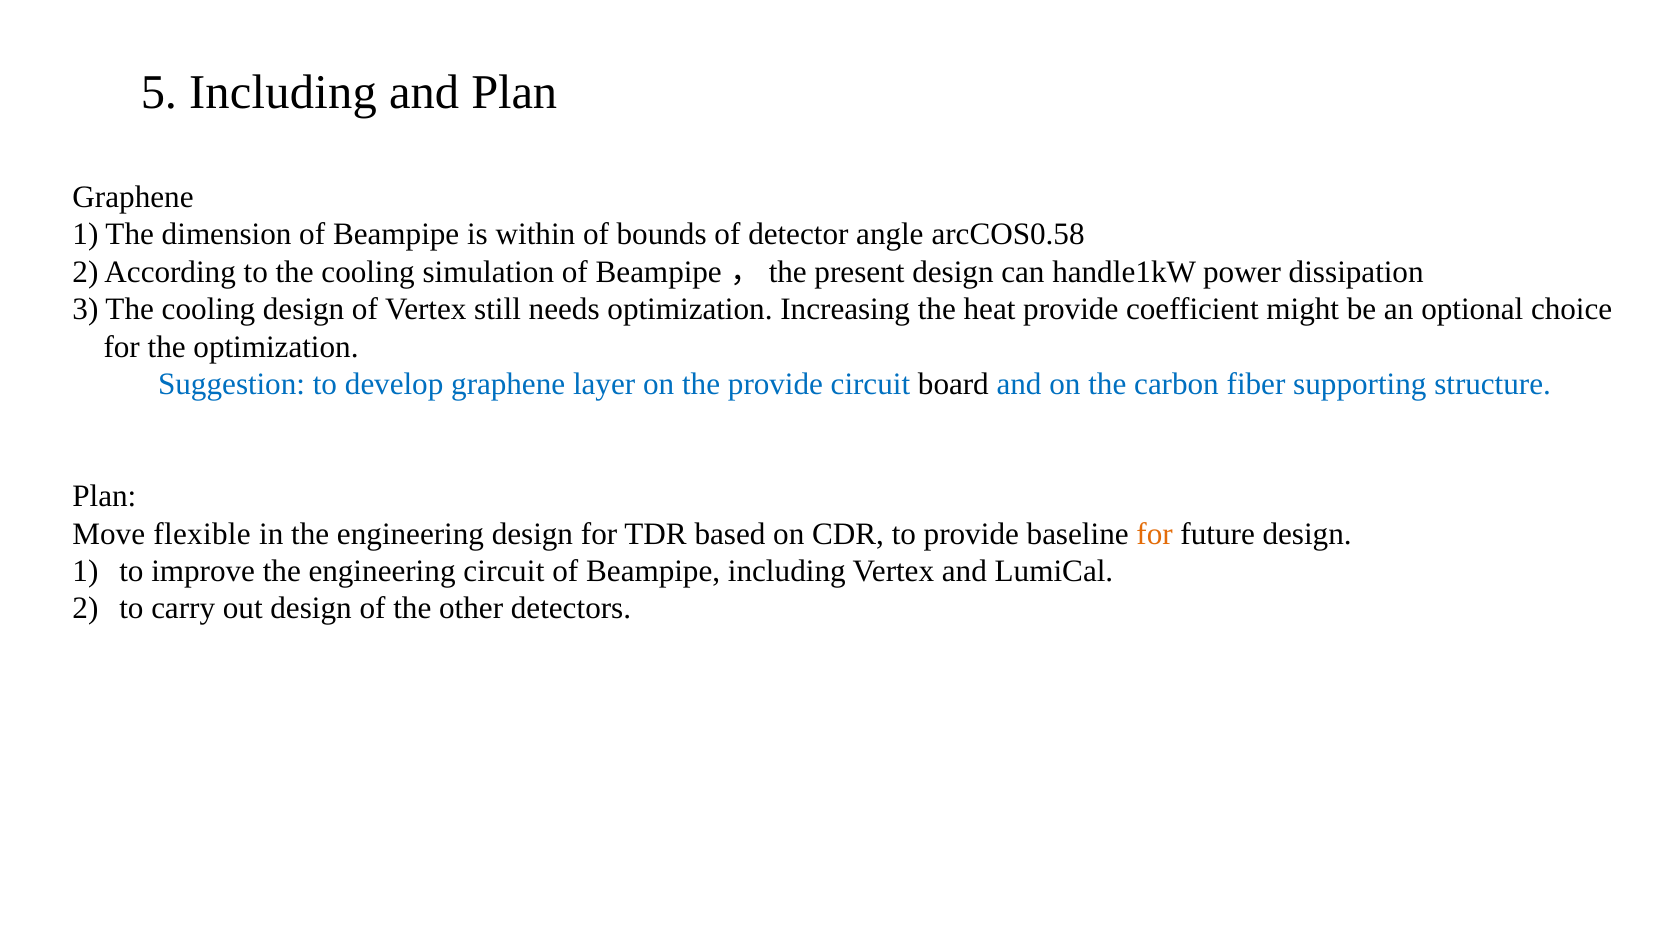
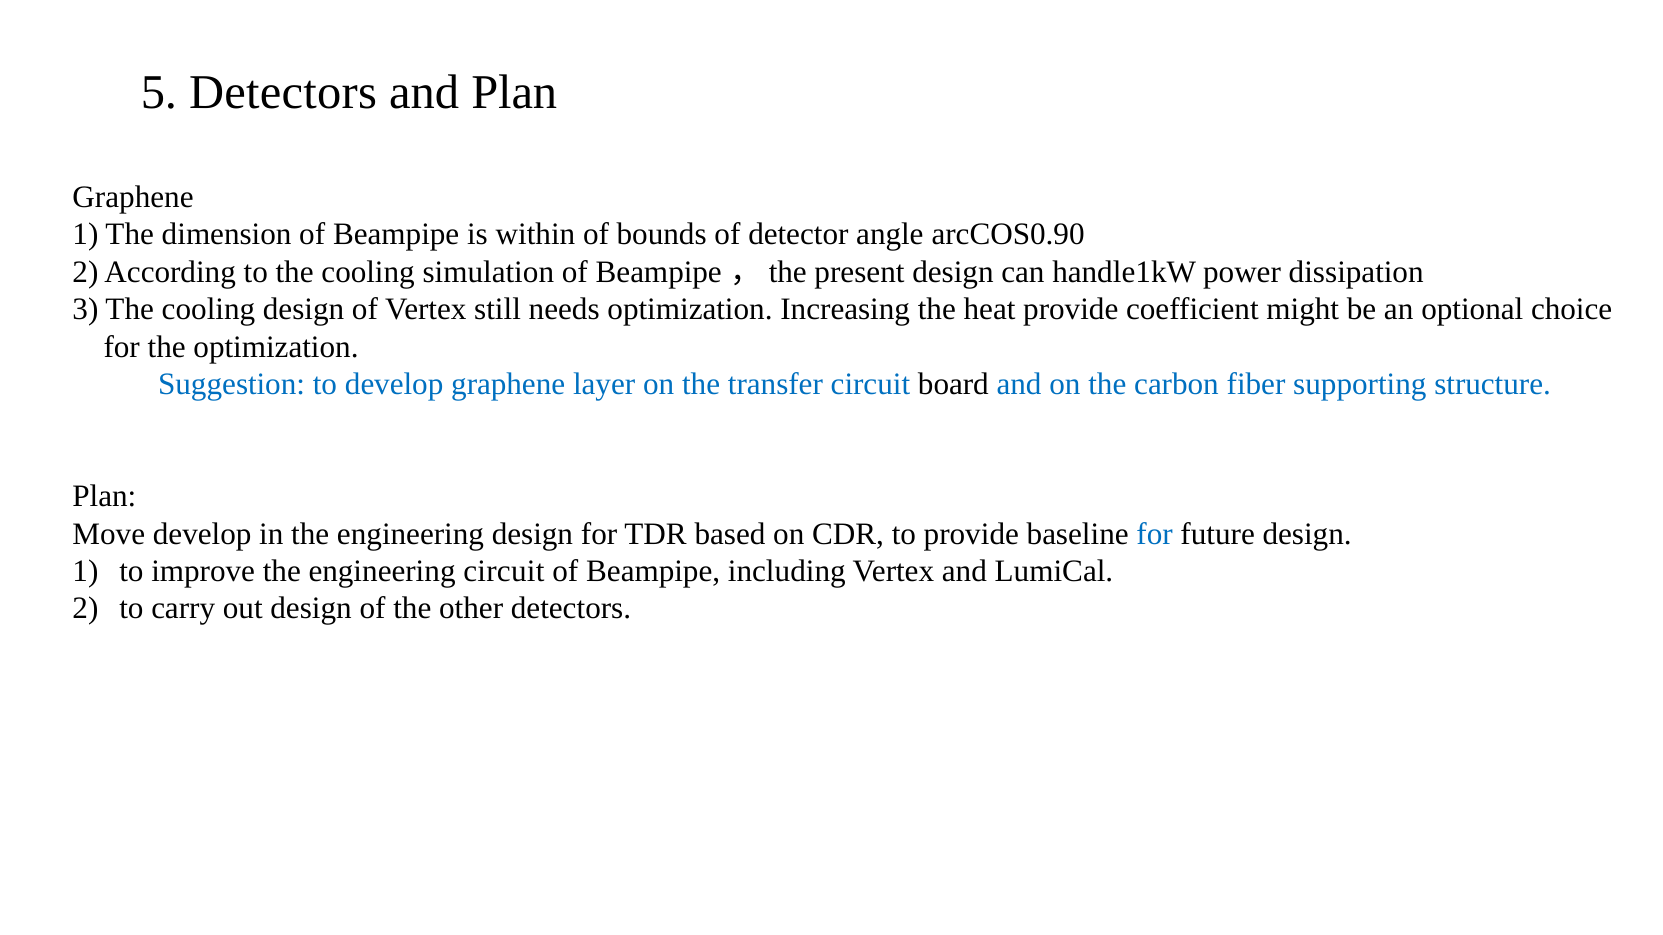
5 Including: Including -> Detectors
arcCOS0.58: arcCOS0.58 -> arcCOS0.90
the provide: provide -> transfer
Move flexible: flexible -> develop
for at (1155, 534) colour: orange -> blue
